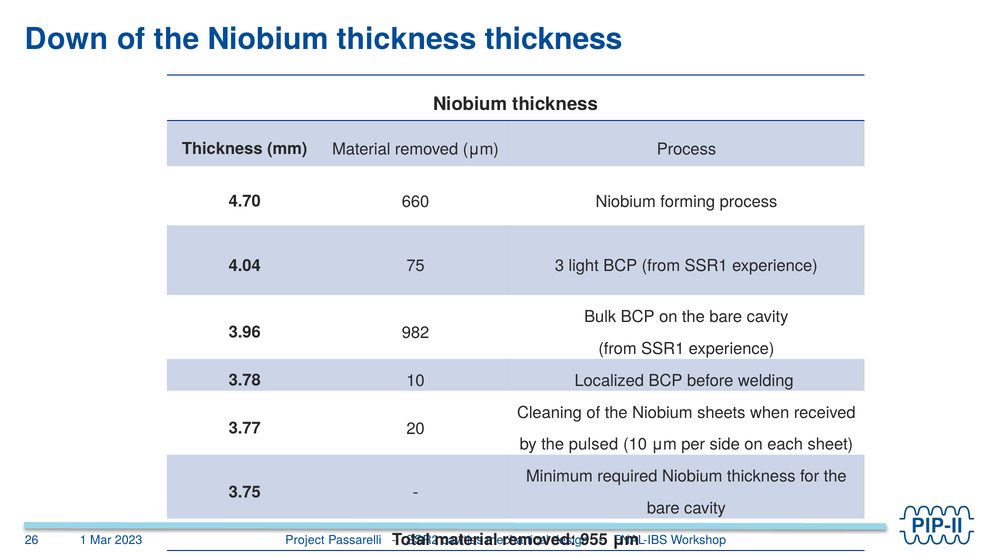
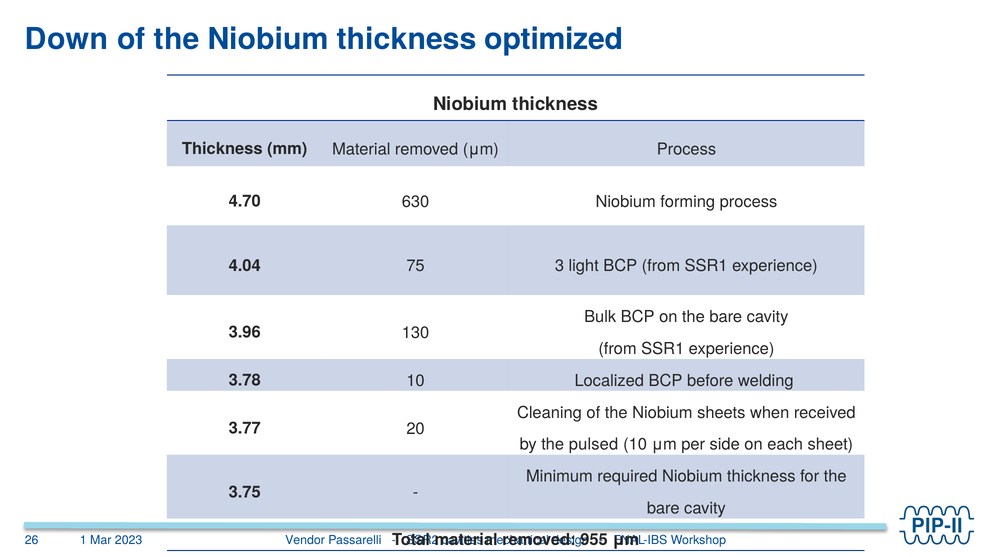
the Niobium thickness thickness: thickness -> optimized
660: 660 -> 630
982: 982 -> 130
Project: Project -> Vendor
